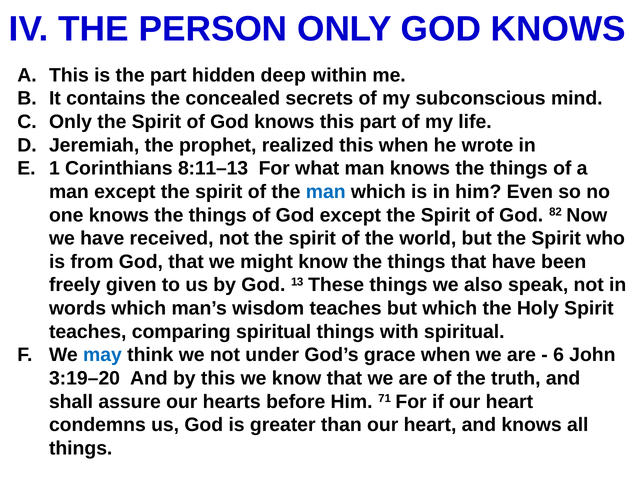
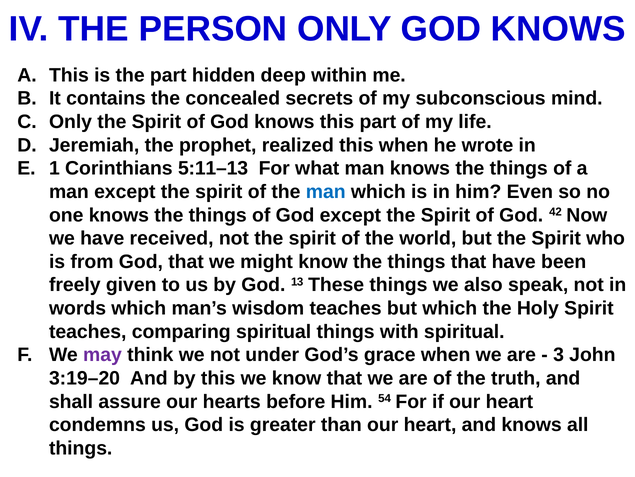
8:11–13: 8:11–13 -> 5:11–13
82: 82 -> 42
may colour: blue -> purple
6: 6 -> 3
71: 71 -> 54
